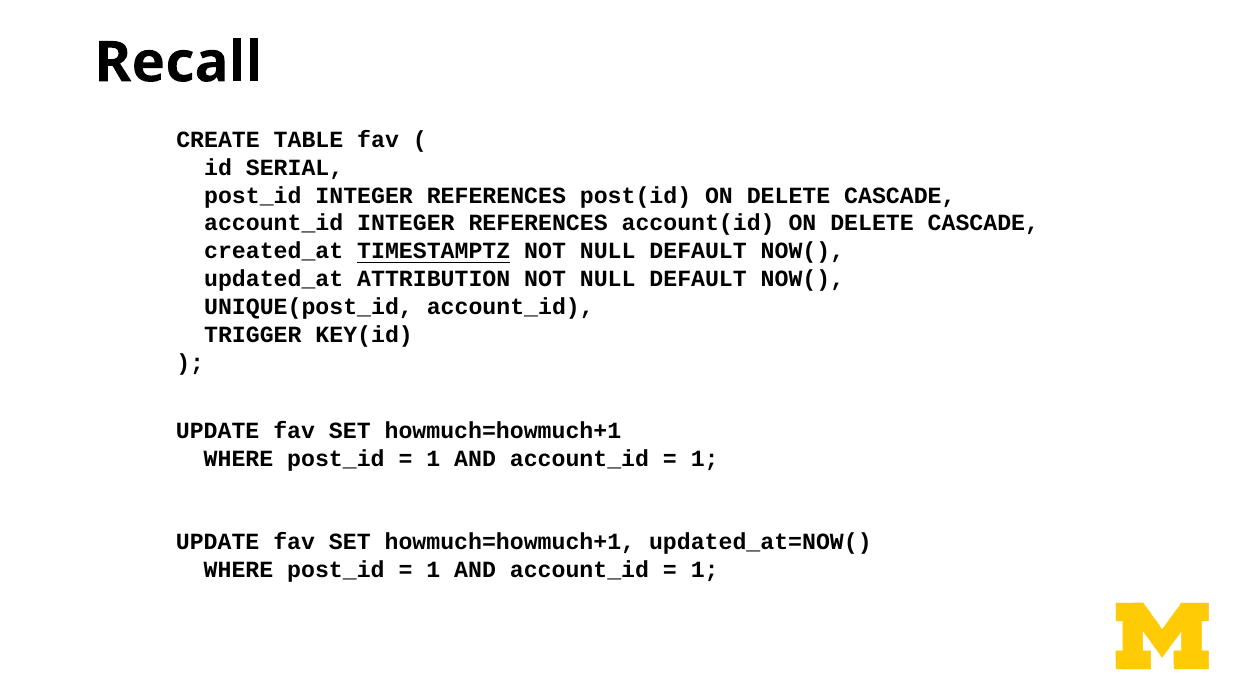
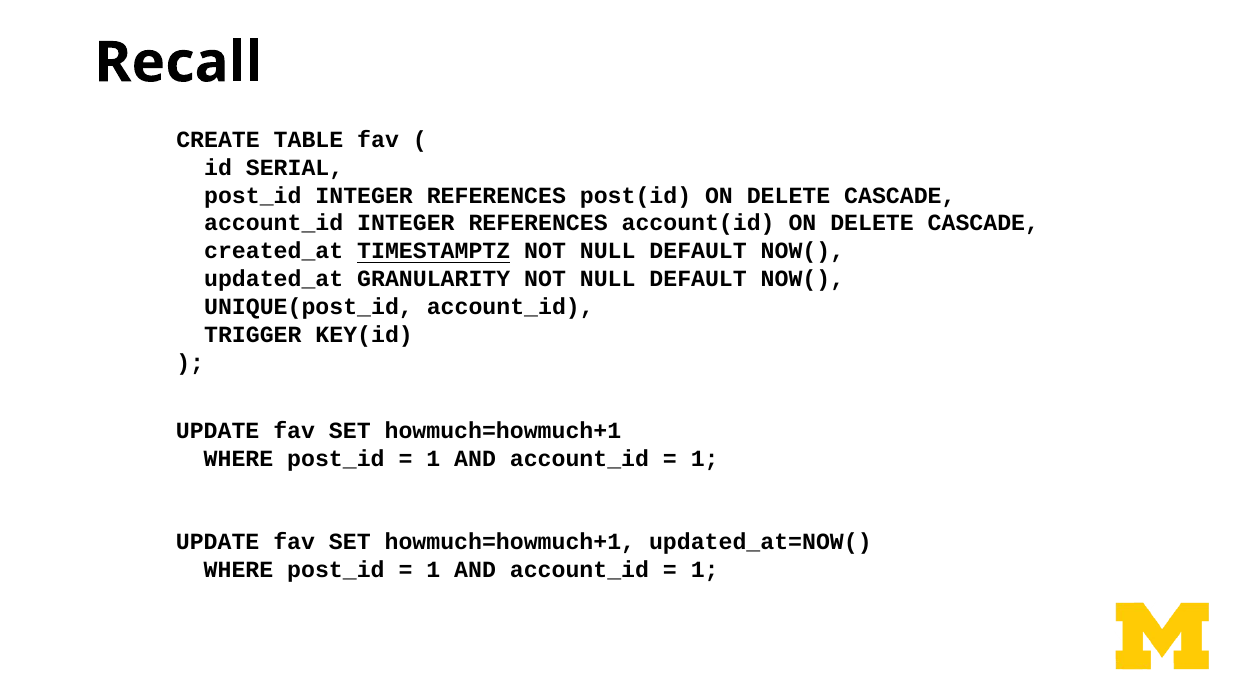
ATTRIBUTION: ATTRIBUTION -> GRANULARITY
